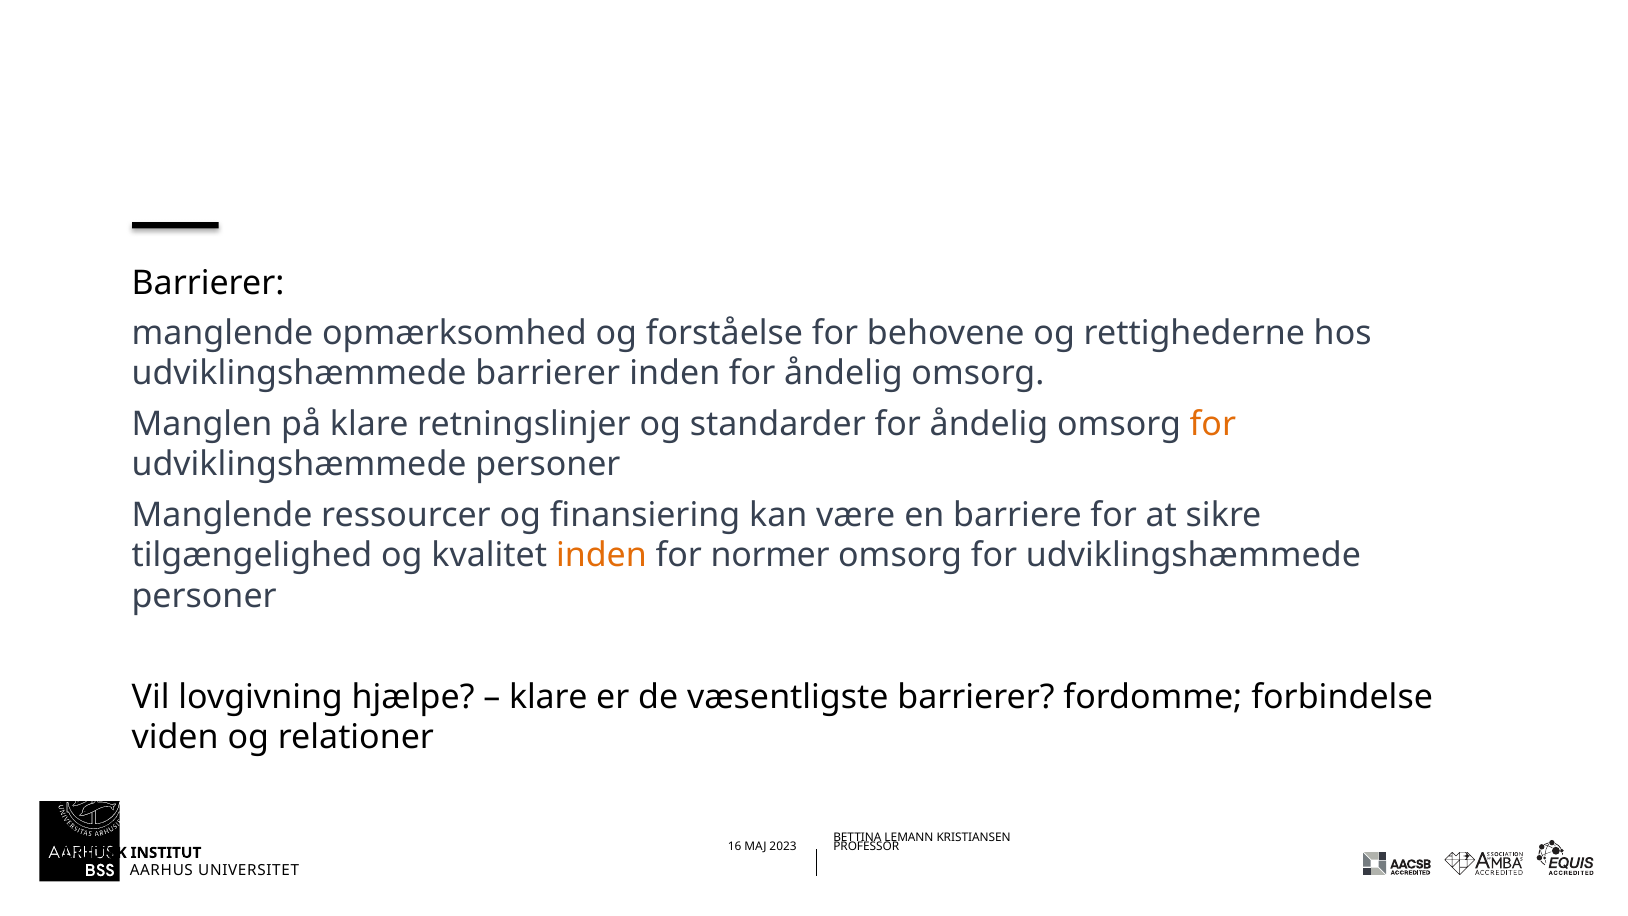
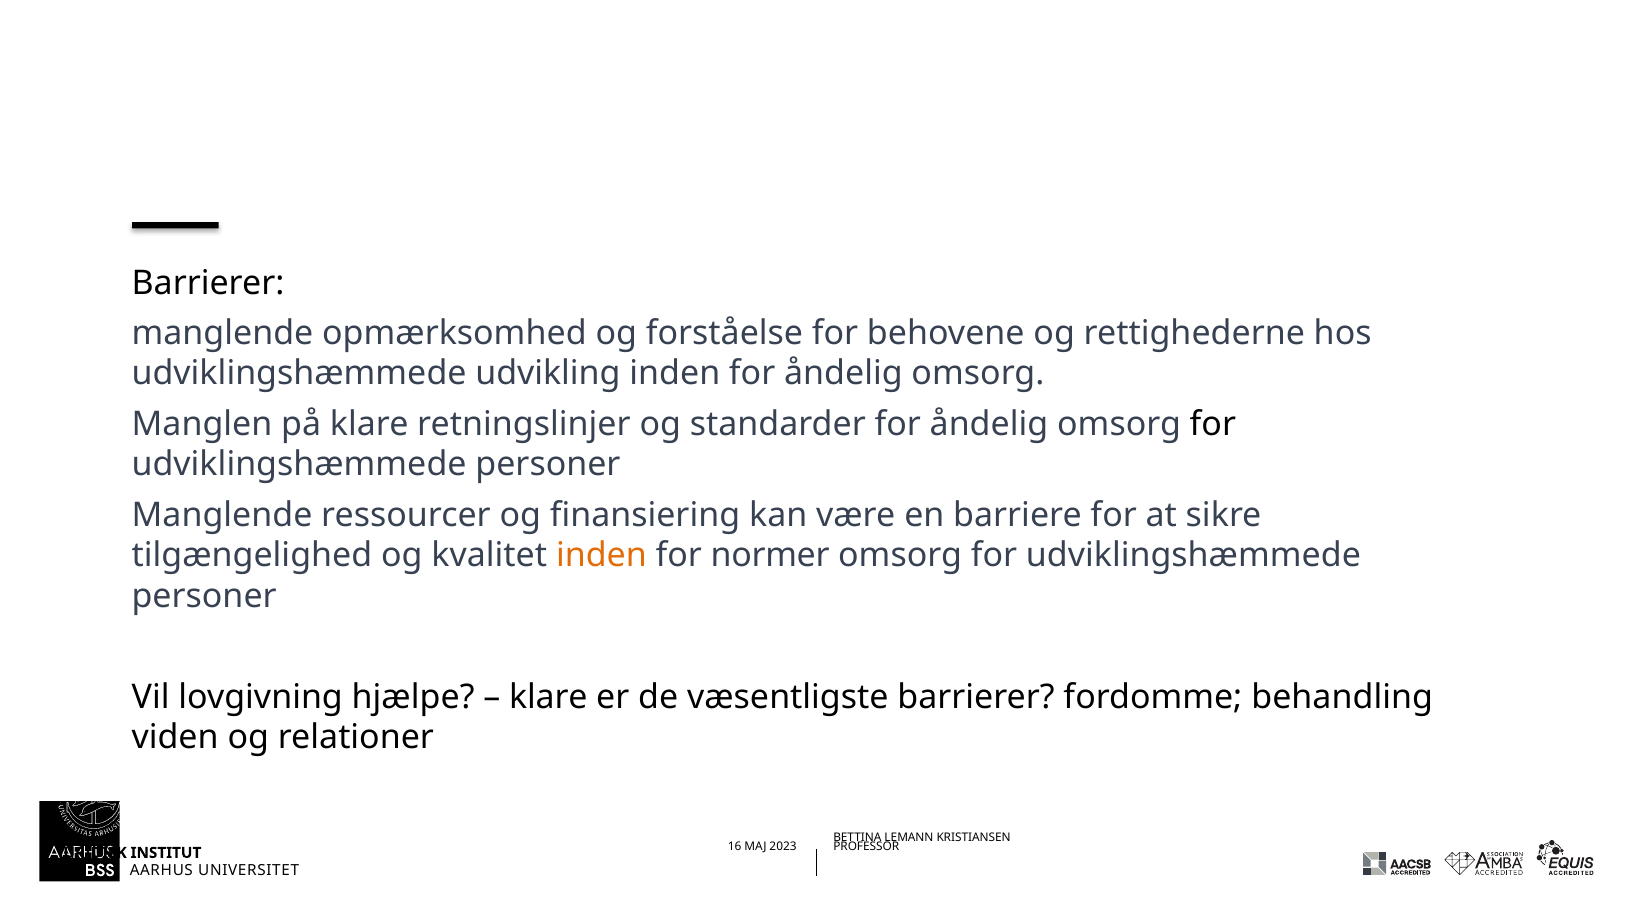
udviklingshæmmede barrierer: barrierer -> udvikling
for at (1213, 424) colour: orange -> black
forbindelse: forbindelse -> behandling
